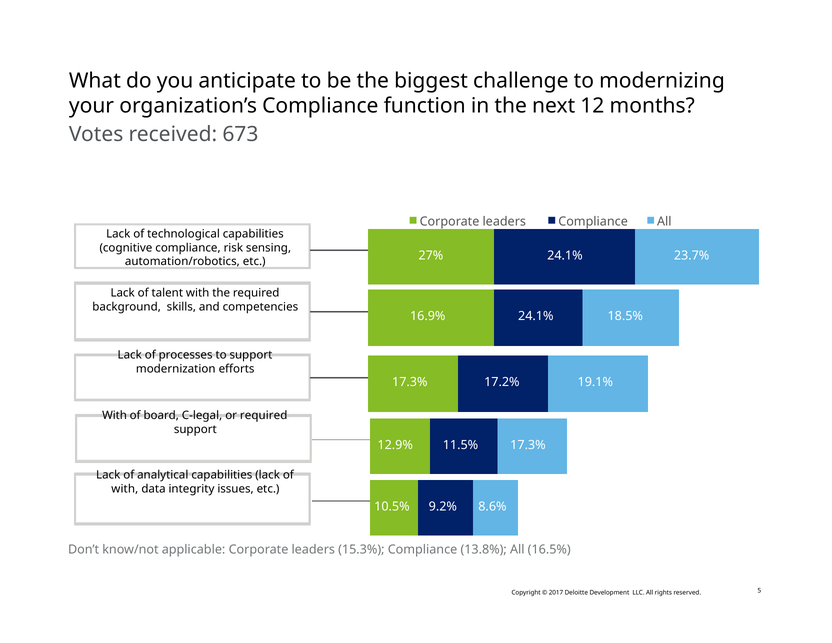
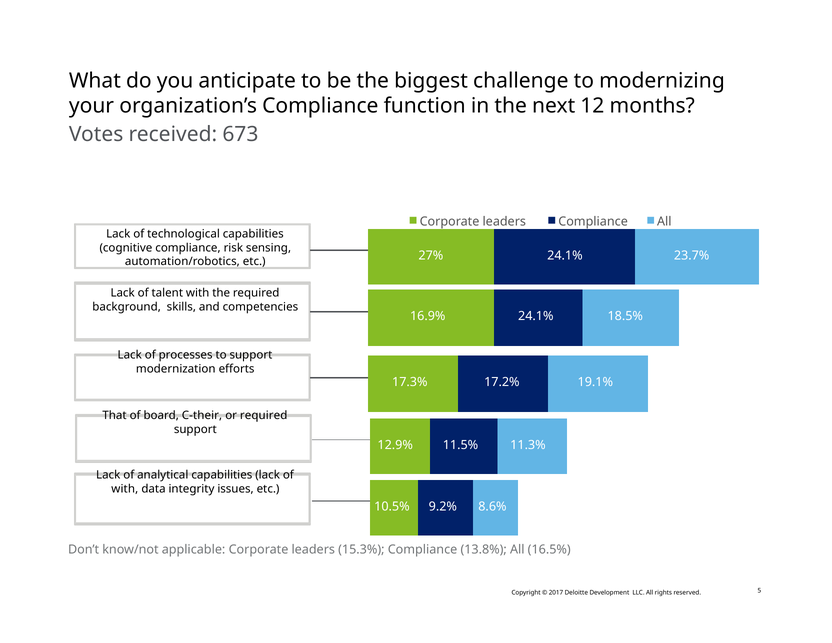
With at (115, 415): With -> That
C-legal: C-legal -> C-their
11.5% 17.3%: 17.3% -> 11.3%
